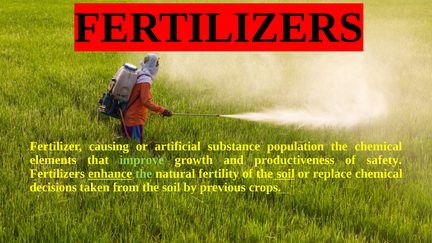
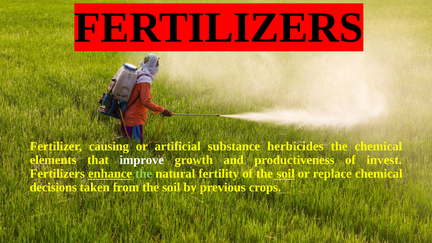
population: population -> herbicides
improve colour: light green -> white
safety: safety -> invest
